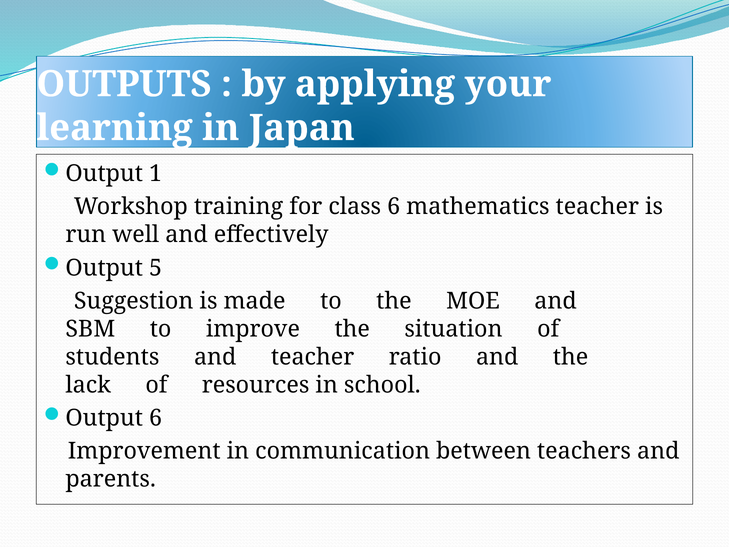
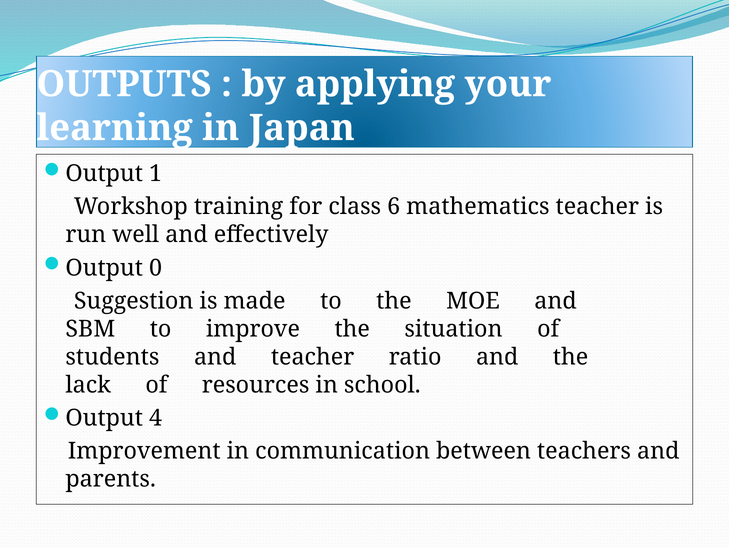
5: 5 -> 0
Output 6: 6 -> 4
